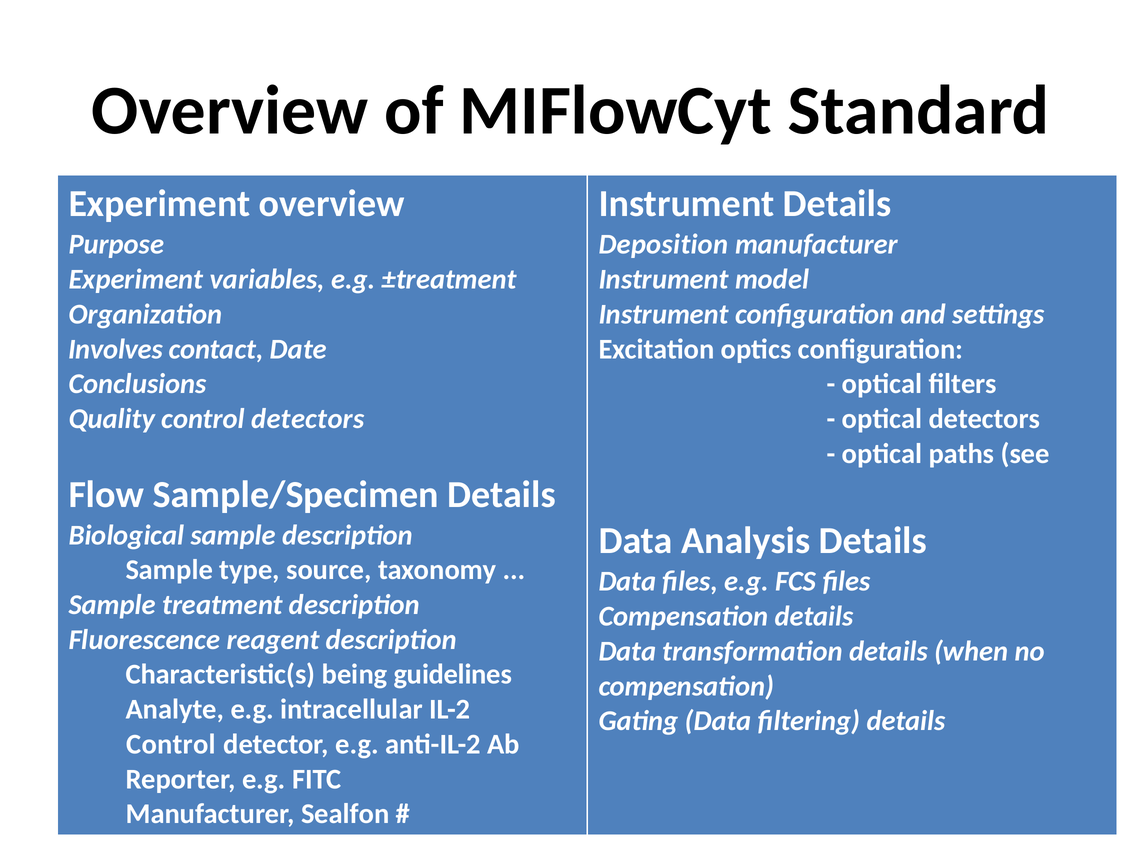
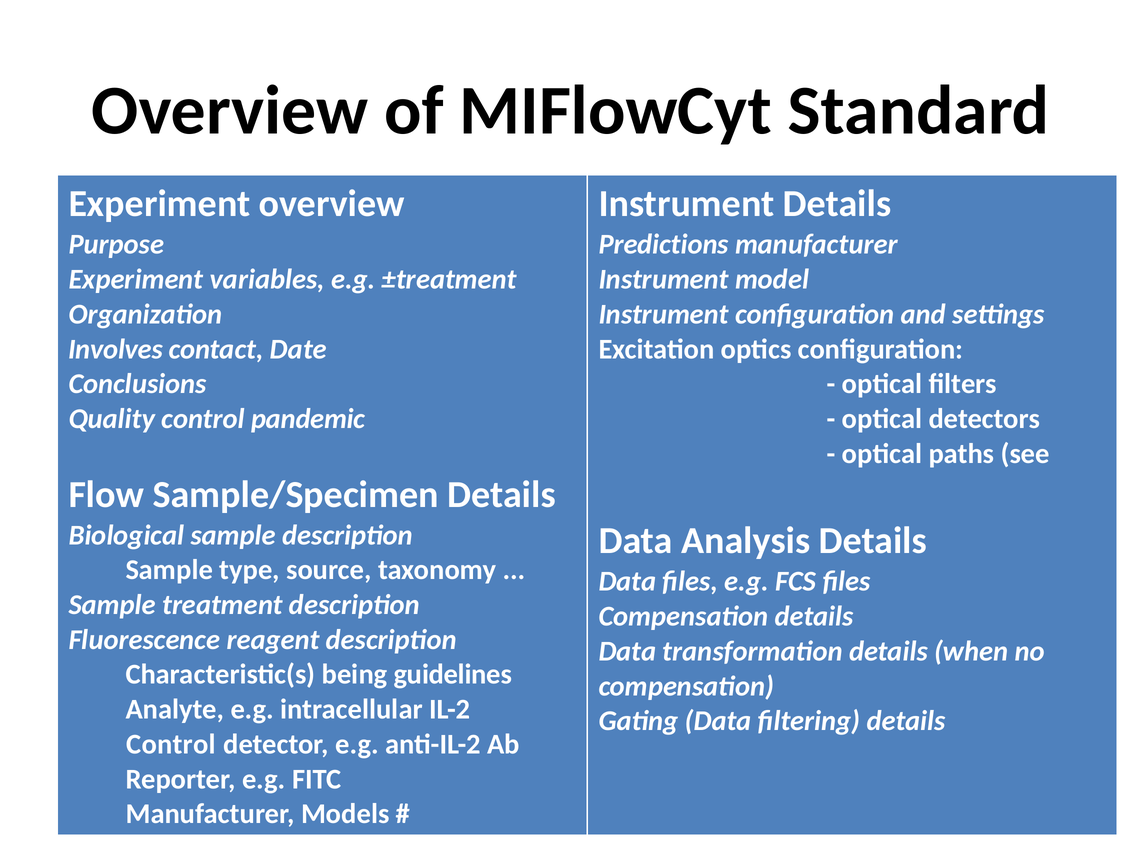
Deposition: Deposition -> Predictions
control detectors: detectors -> pandemic
Sealfon: Sealfon -> Models
